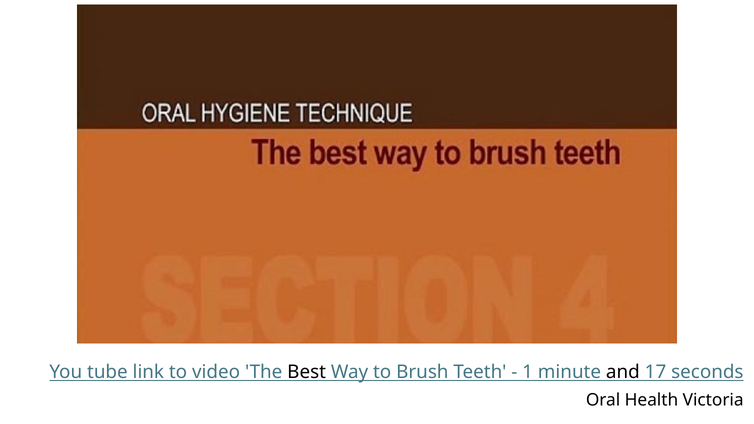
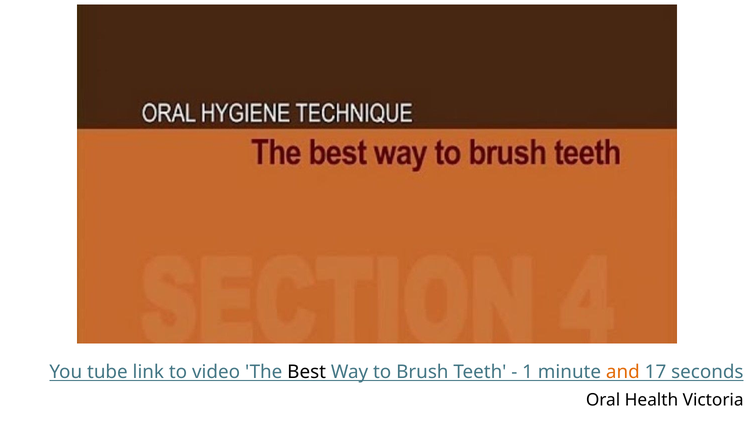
and colour: black -> orange
